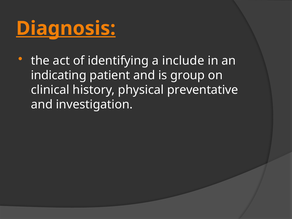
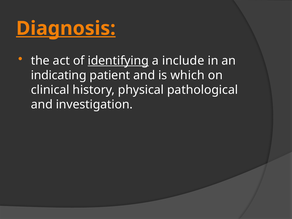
identifying underline: none -> present
group: group -> which
preventative: preventative -> pathological
